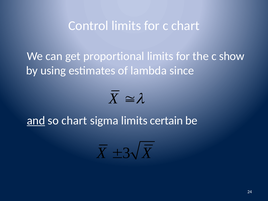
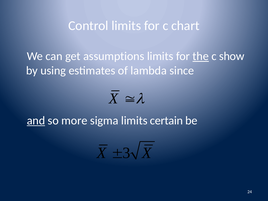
proportional: proportional -> assumptions
the underline: none -> present
so chart: chart -> more
